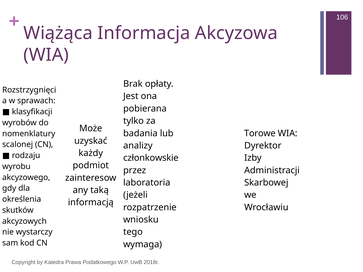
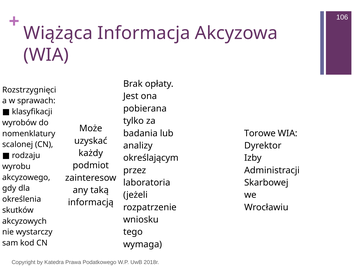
członkowskie: członkowskie -> określającym
